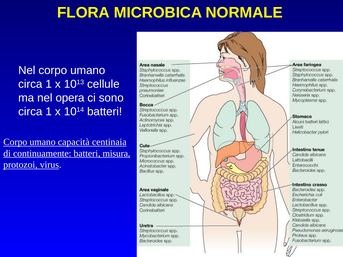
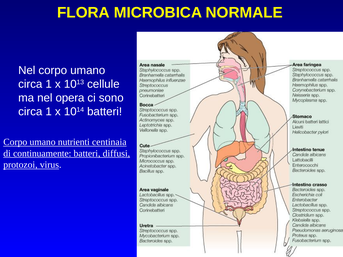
capacità: capacità -> nutrienti
misura: misura -> diffusi
